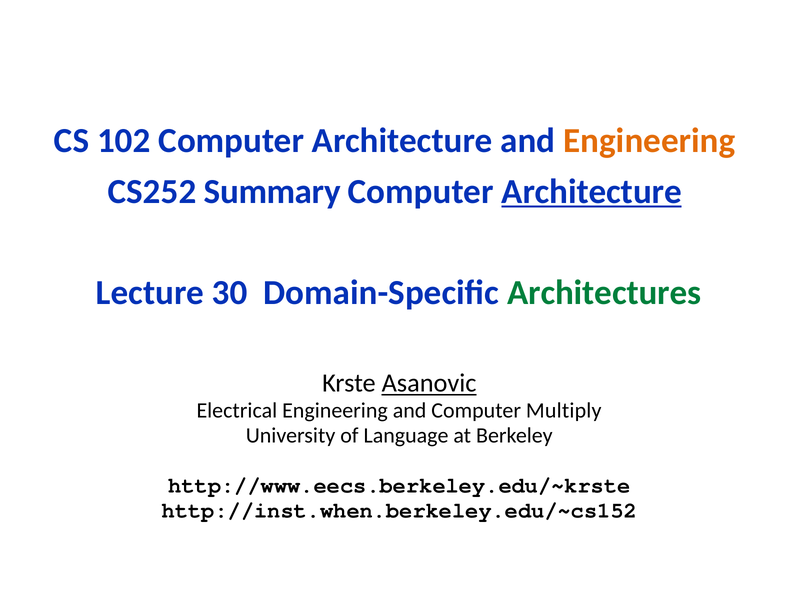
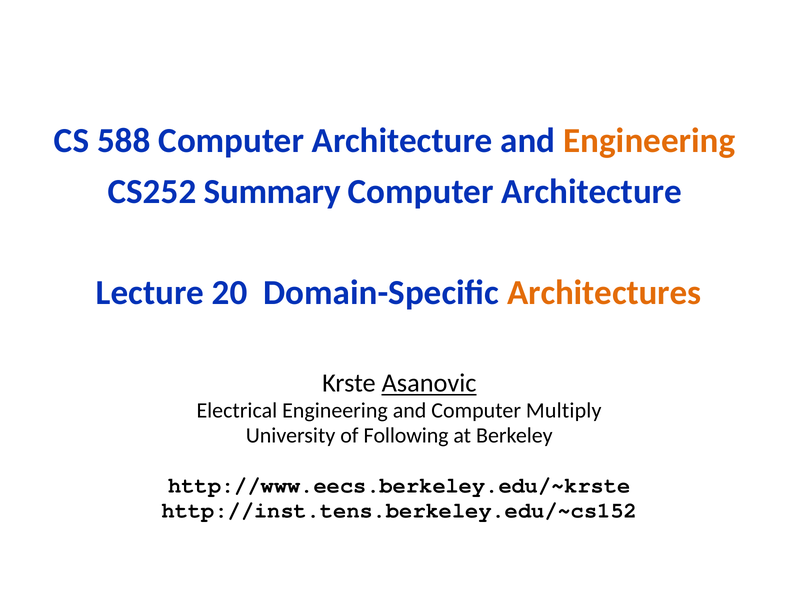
102: 102 -> 588
Architecture at (592, 192) underline: present -> none
30: 30 -> 20
Architectures colour: green -> orange
Language: Language -> Following
http://inst.when.berkeley.edu/~cs152: http://inst.when.berkeley.edu/~cs152 -> http://inst.tens.berkeley.edu/~cs152
